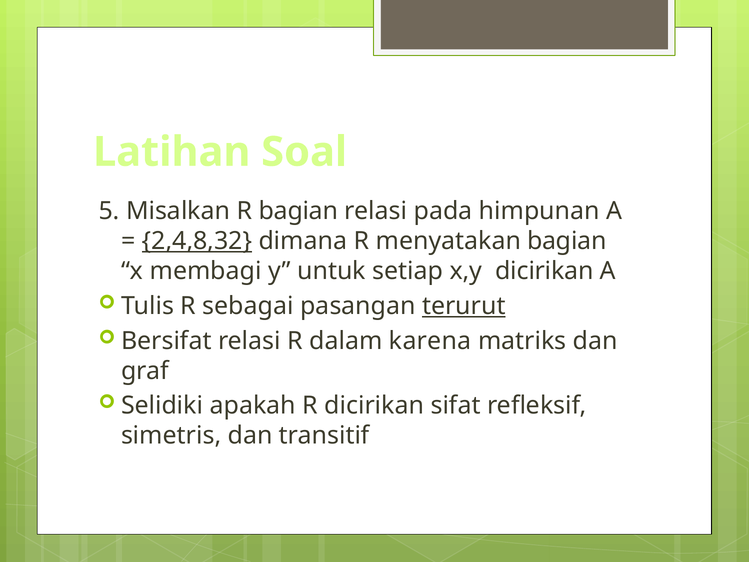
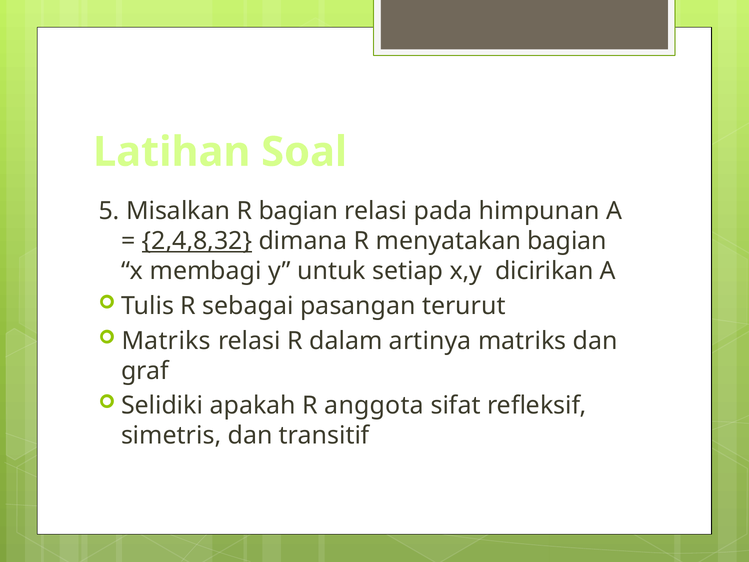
terurut underline: present -> none
Bersifat at (166, 341): Bersifat -> Matriks
karena: karena -> artinya
R dicirikan: dicirikan -> anggota
